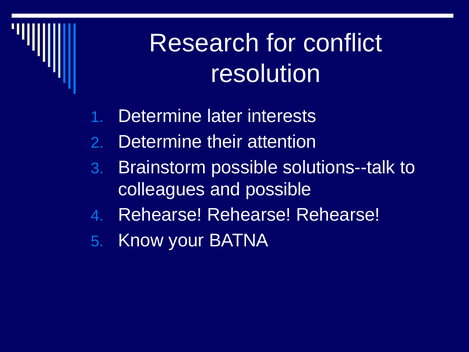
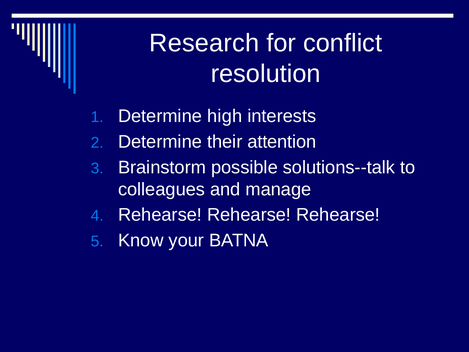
later: later -> high
and possible: possible -> manage
